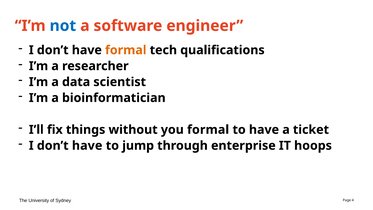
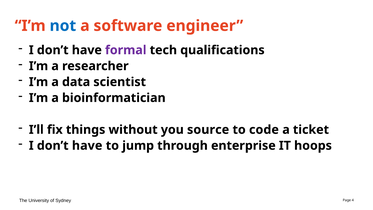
formal at (126, 50) colour: orange -> purple
you formal: formal -> source
to have: have -> code
